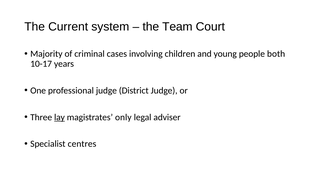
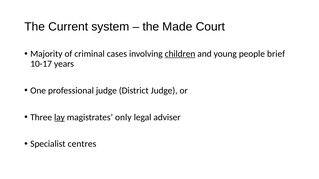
Team: Team -> Made
children underline: none -> present
both: both -> brief
